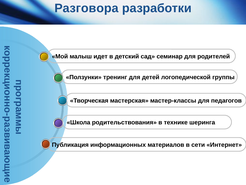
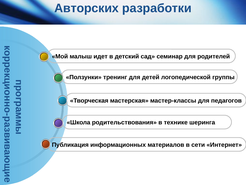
Разговора: Разговора -> Авторских
